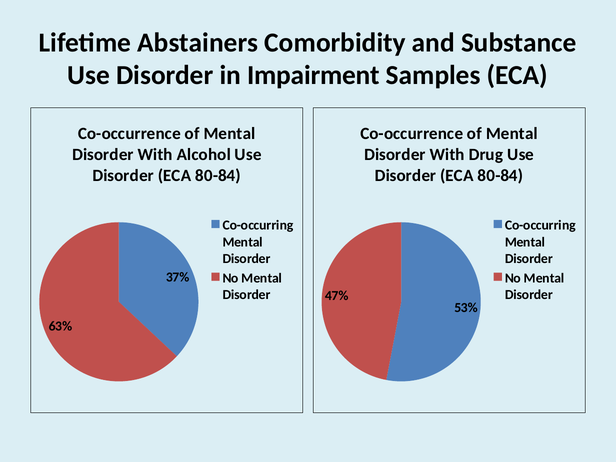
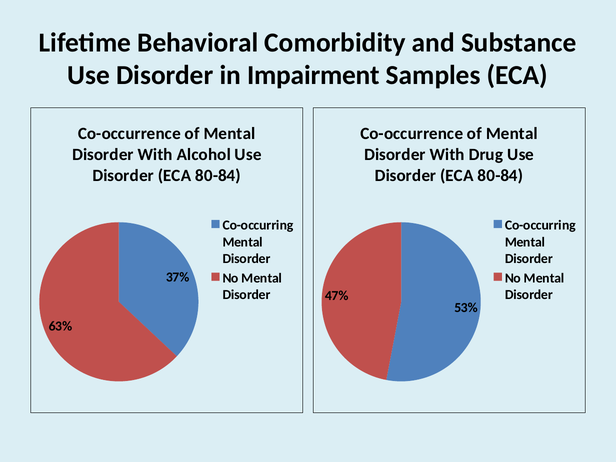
Abstainers: Abstainers -> Behavioral
